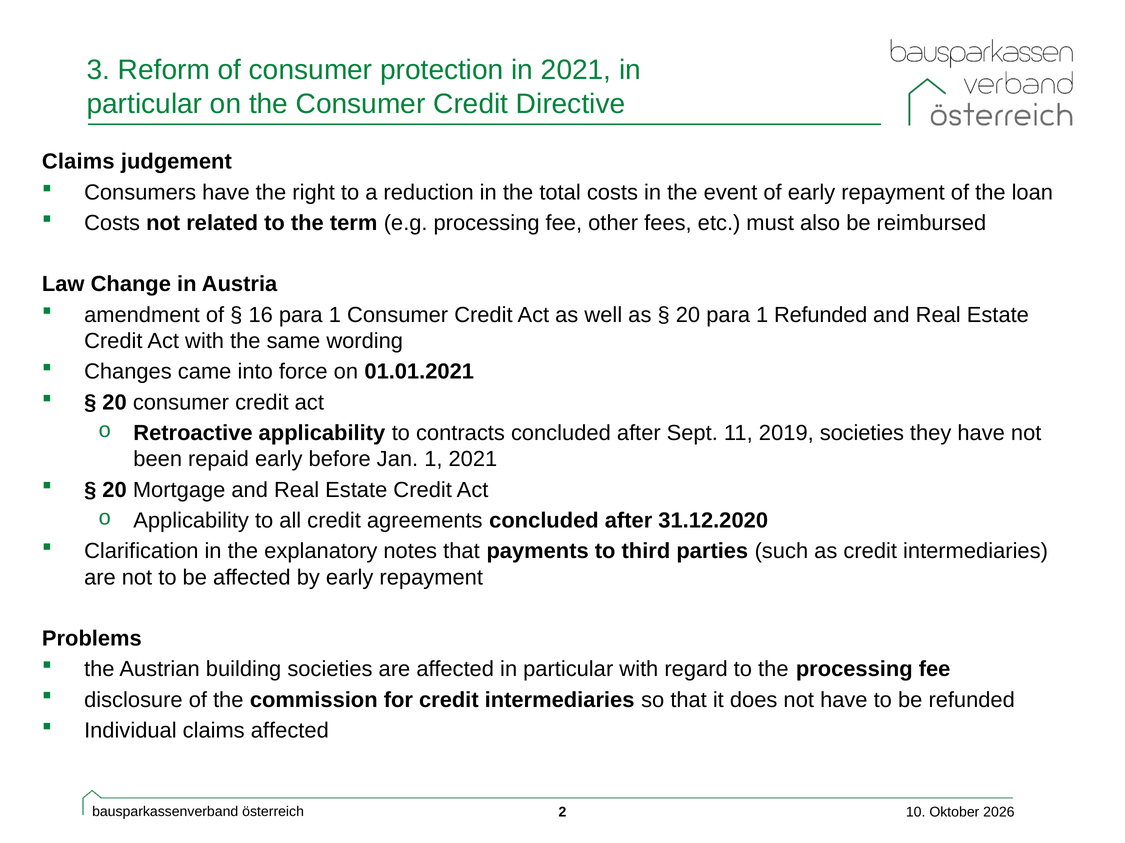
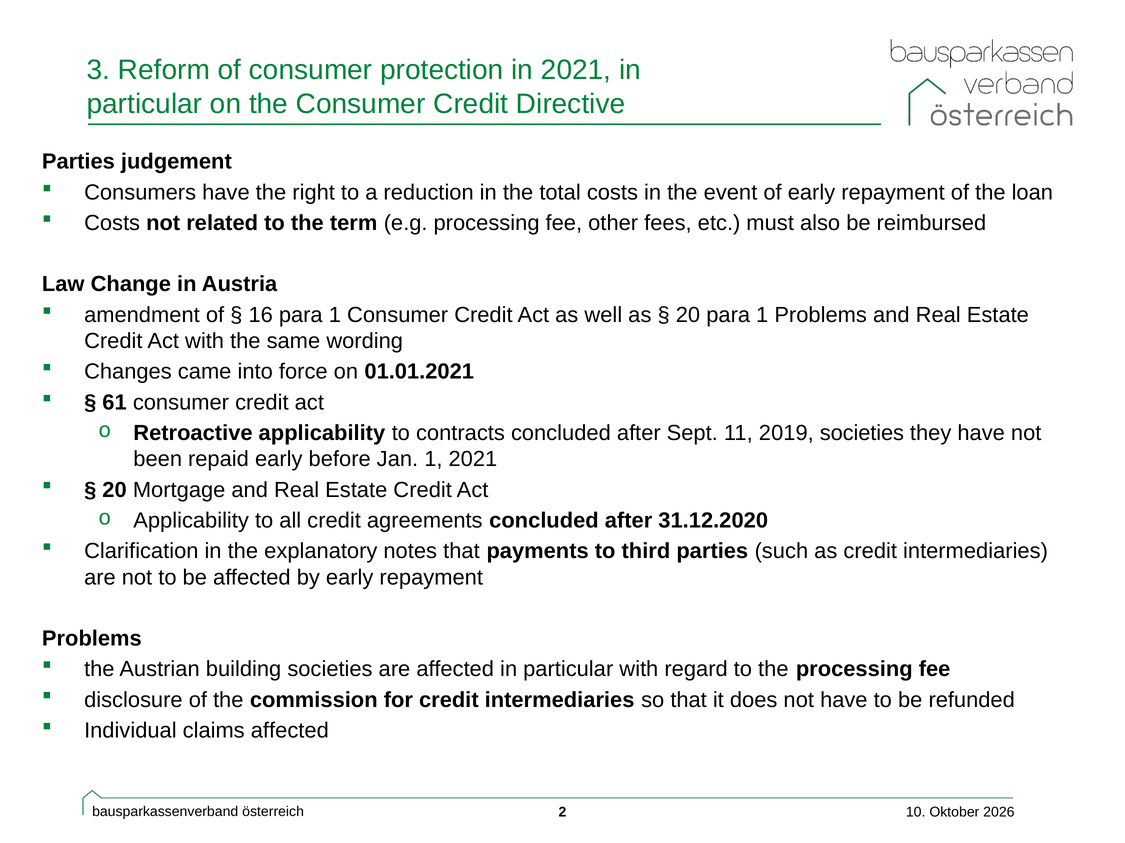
Claims at (78, 162): Claims -> Parties
1 Refunded: Refunded -> Problems
20 at (115, 403): 20 -> 61
